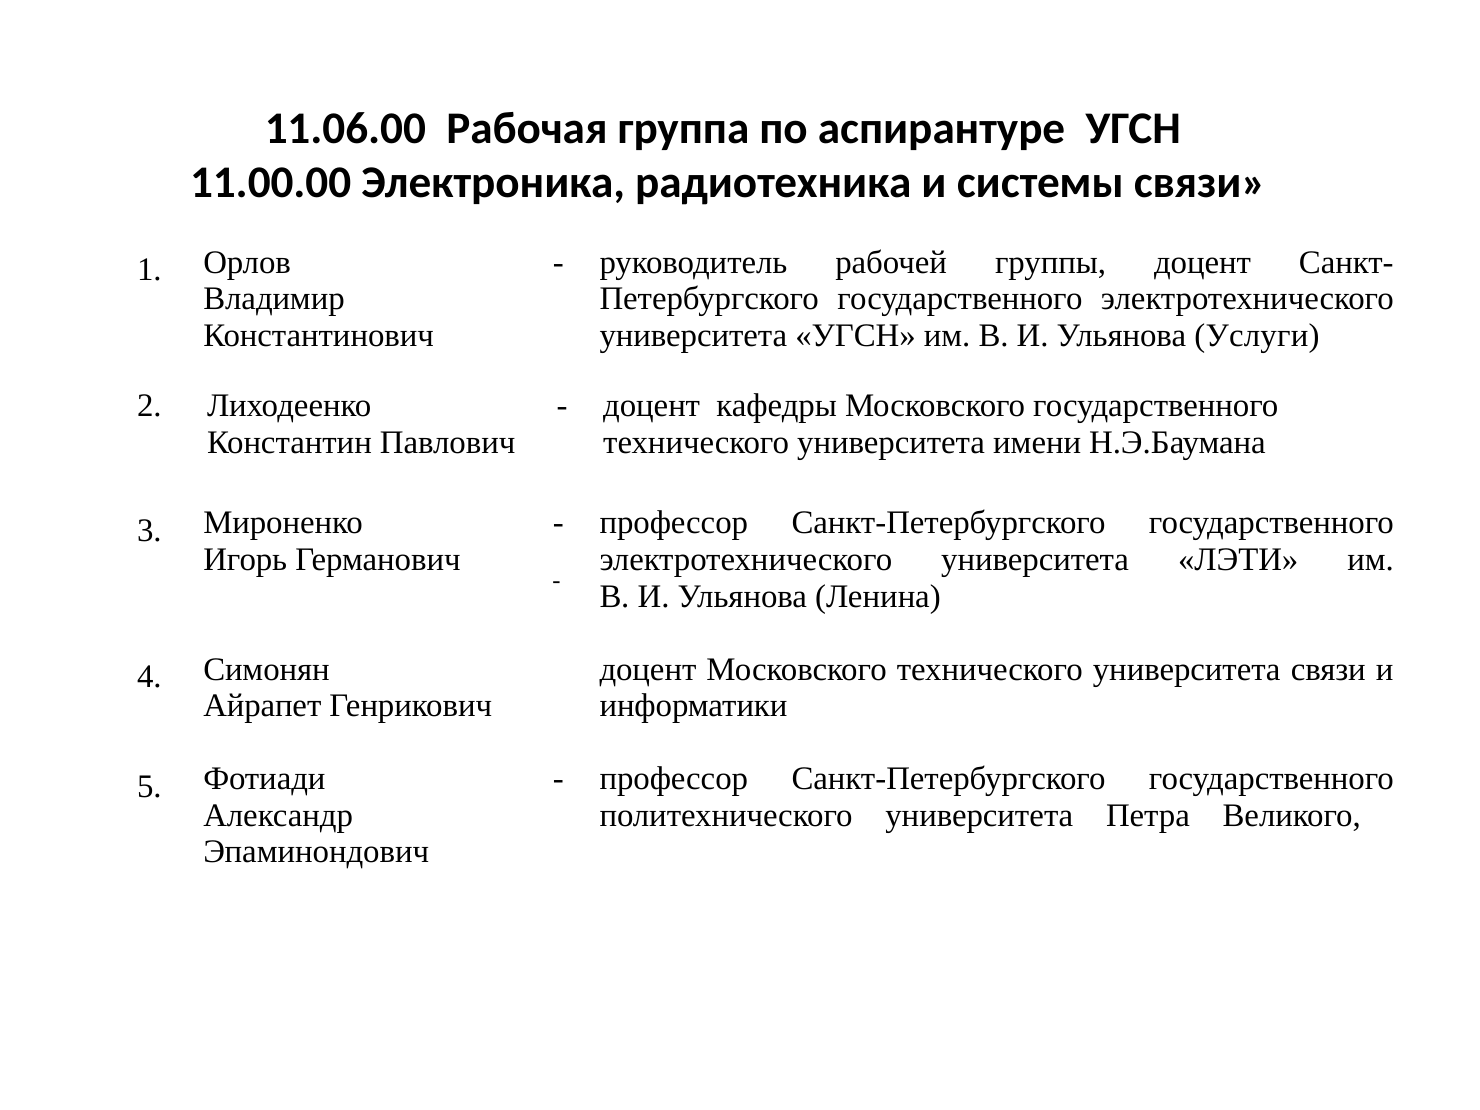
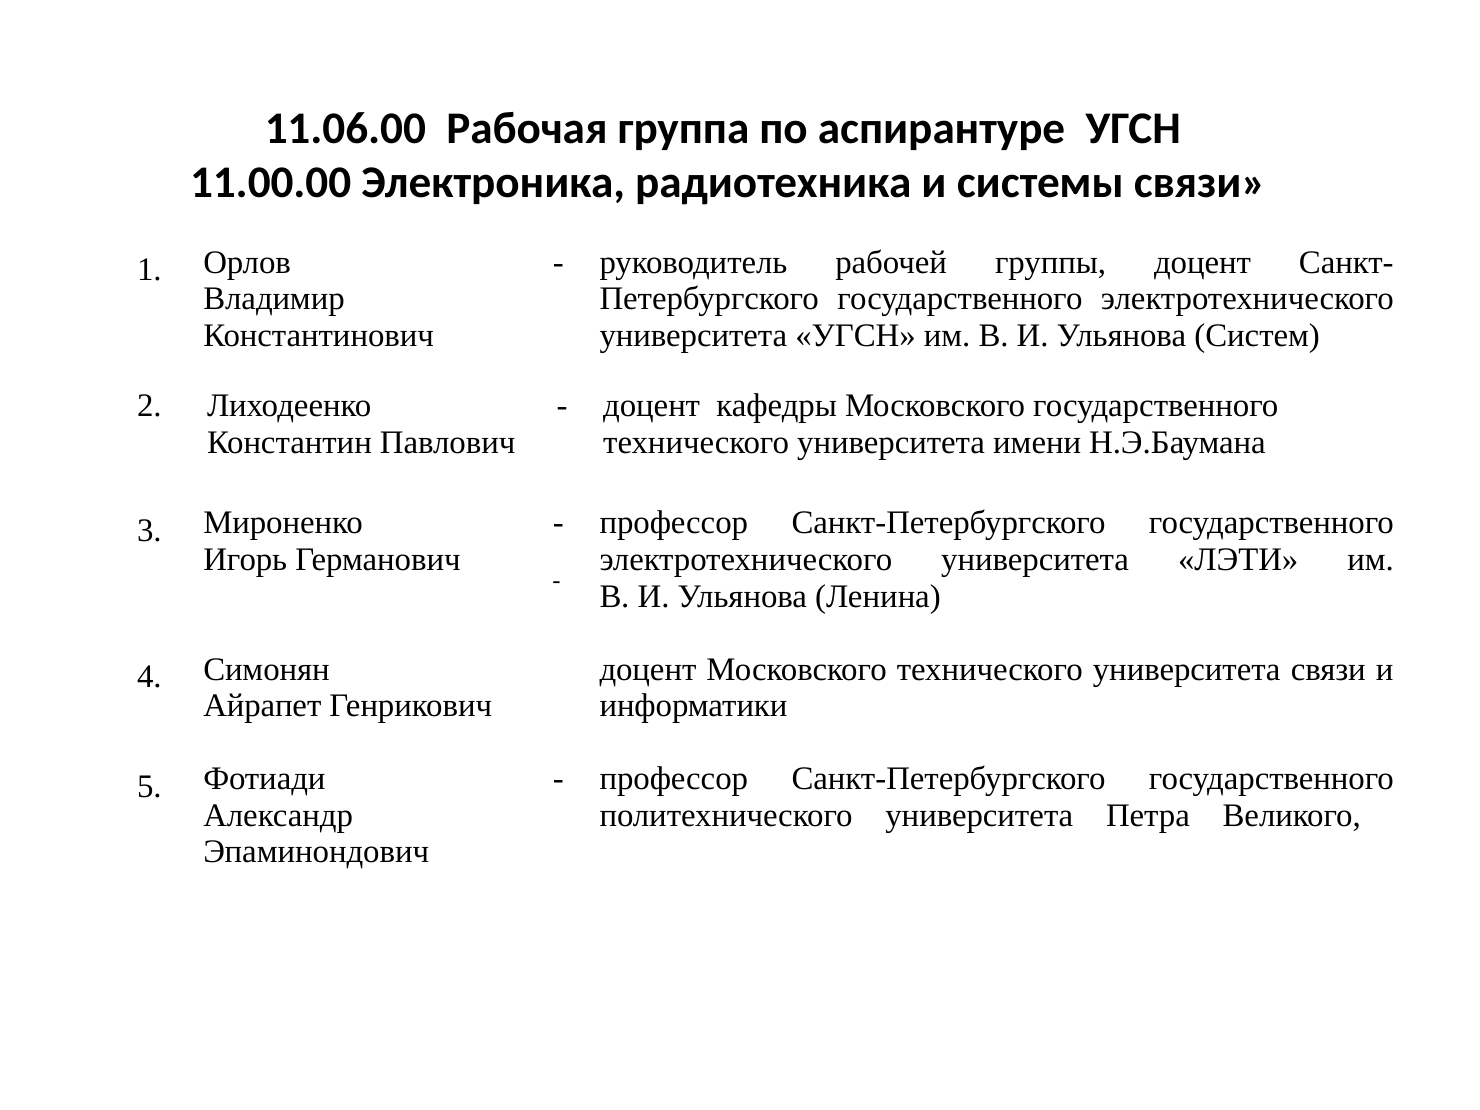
Услуги: Услуги -> Систем
